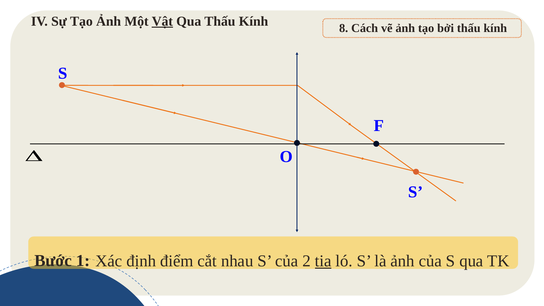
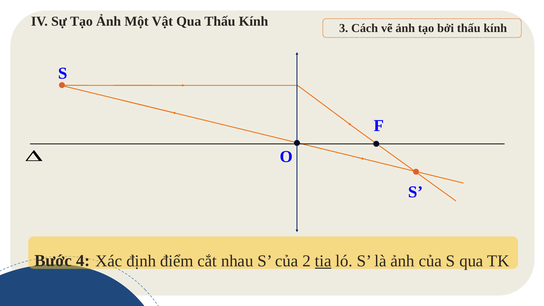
Vật underline: present -> none
8: 8 -> 3
1: 1 -> 4
